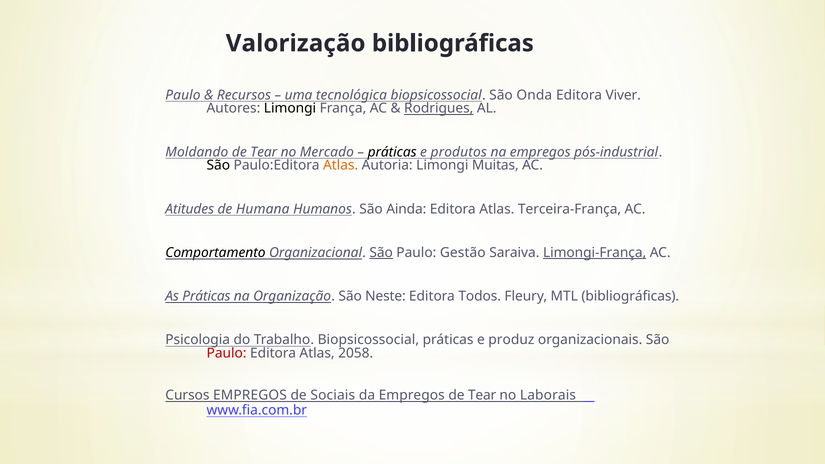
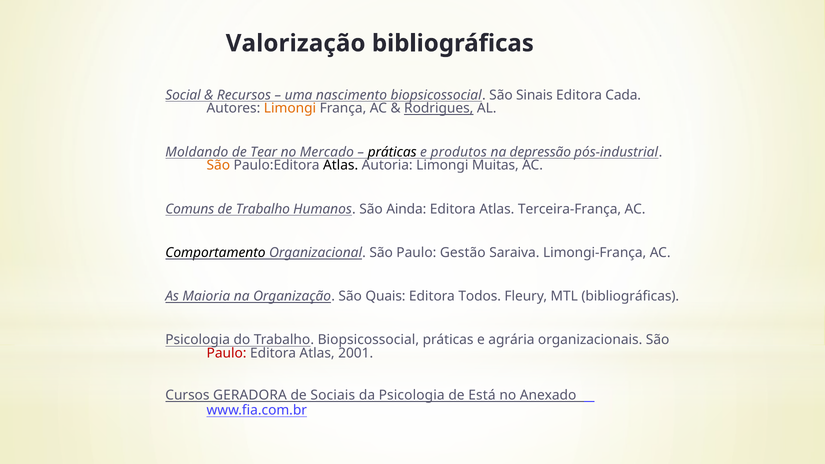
Paulo at (183, 95): Paulo -> Social
tecnológica: tecnológica -> nascimento
Onda: Onda -> Sinais
Viver: Viver -> Cada
Limongi at (290, 108) colour: black -> orange
na empregos: empregos -> depressão
São at (218, 165) colour: black -> orange
Atlas at (341, 165) colour: orange -> black
Atitudes: Atitudes -> Comuns
de Humana: Humana -> Trabalho
São at (381, 253) underline: present -> none
Limongi-França underline: present -> none
As Práticas: Práticas -> Maioria
Neste: Neste -> Quais
produz: produz -> agrária
2058: 2058 -> 2001
Cursos EMPREGOS: EMPREGOS -> GERADORA
da Empregos: Empregos -> Psicologia
Tear at (482, 395): Tear -> Está
Laborais: Laborais -> Anexado
